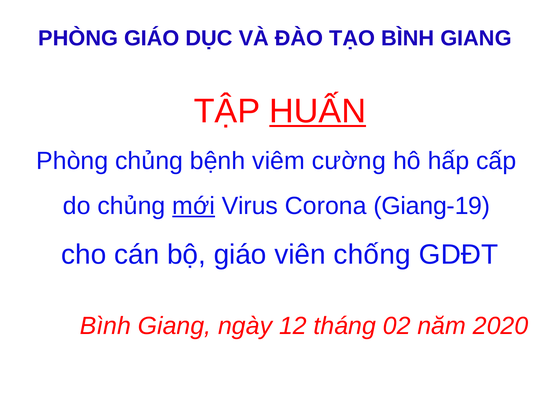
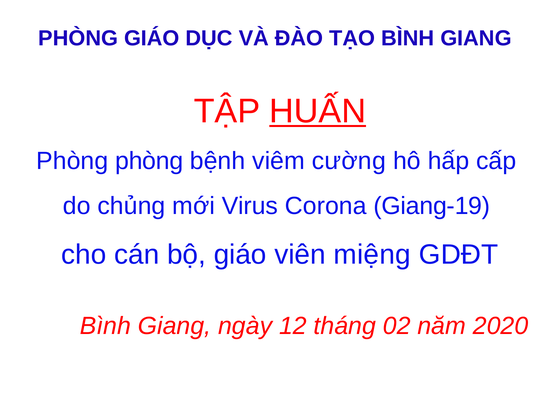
Phòng chủng: chủng -> phòng
mới underline: present -> none
chống: chống -> miệng
